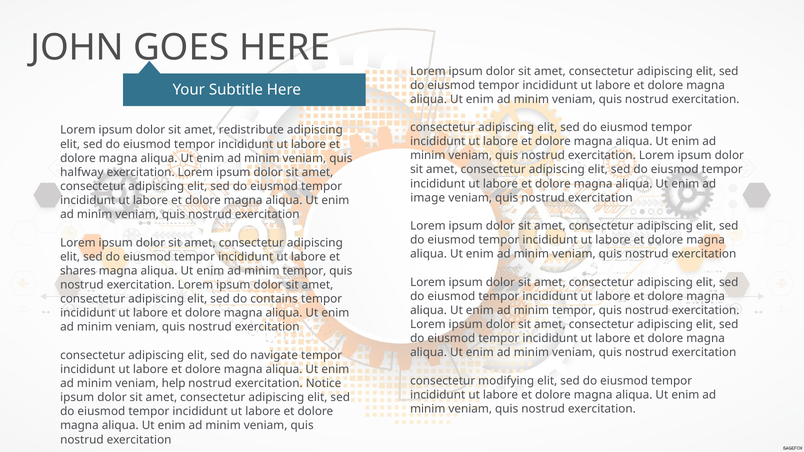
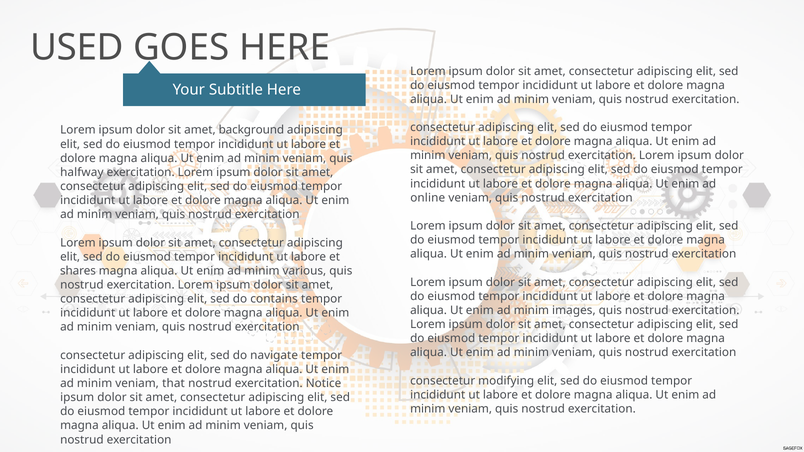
JOHN: JOHN -> USED
redistribute: redistribute -> background
image: image -> online
tempor at (304, 271): tempor -> various
tempor at (574, 310): tempor -> images
help: help -> that
